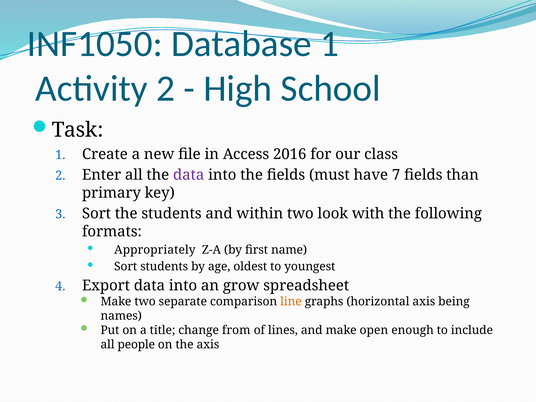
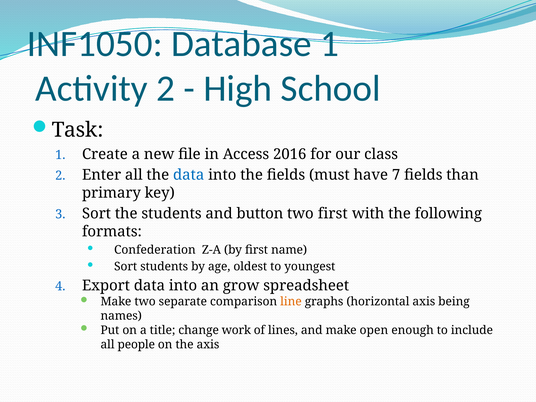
data at (189, 175) colour: purple -> blue
within: within -> button
two look: look -> first
Appropriately: Appropriately -> Confederation
from: from -> work
